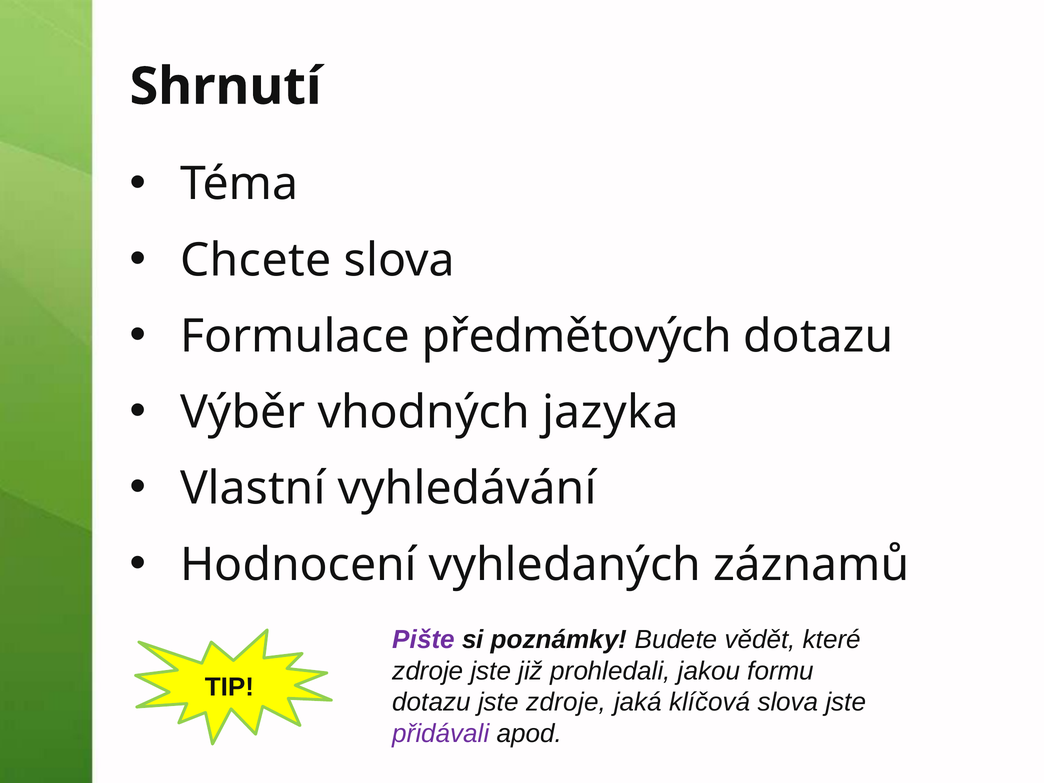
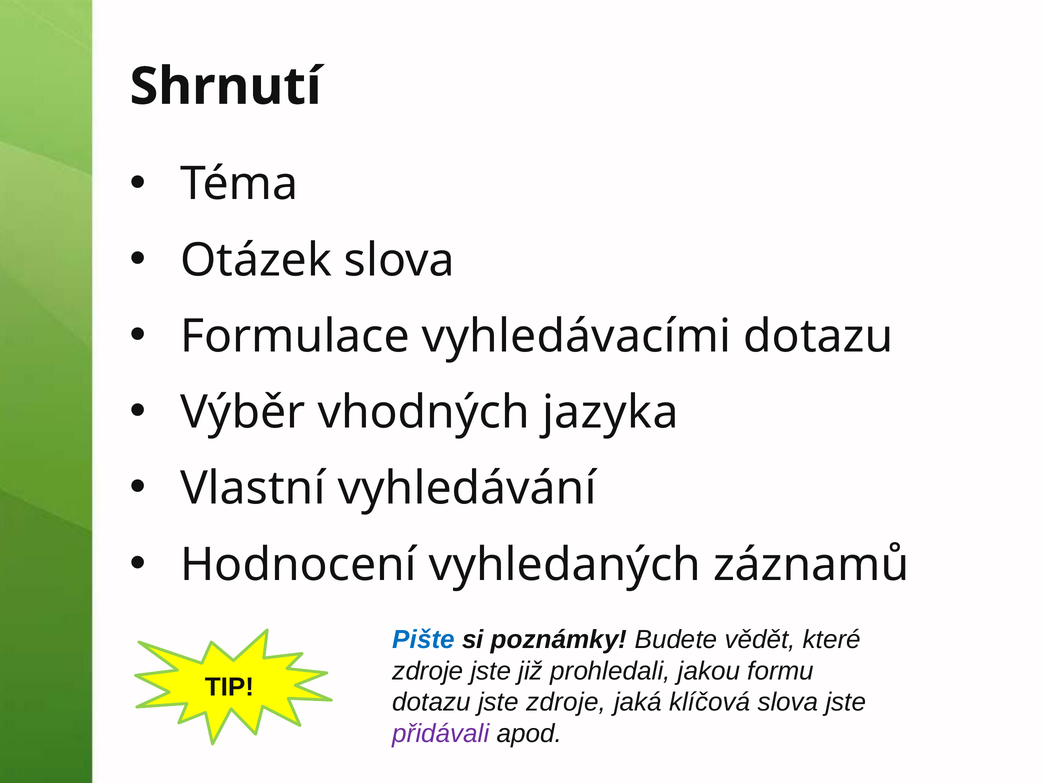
Chcete: Chcete -> Otázek
předmětových: předmětových -> vyhledávacími
Pište colour: purple -> blue
